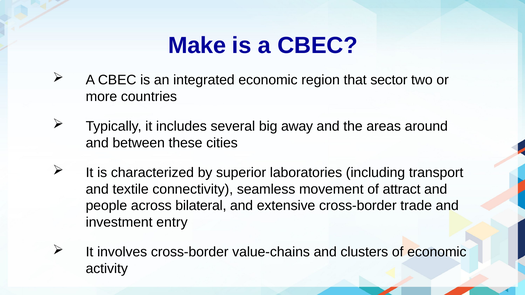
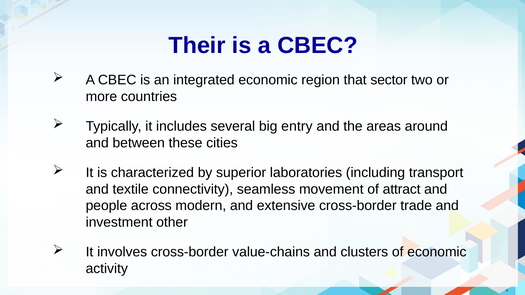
Make: Make -> Their
away: away -> entry
bilateral: bilateral -> modern
entry: entry -> other
